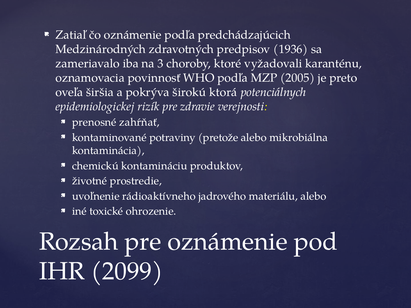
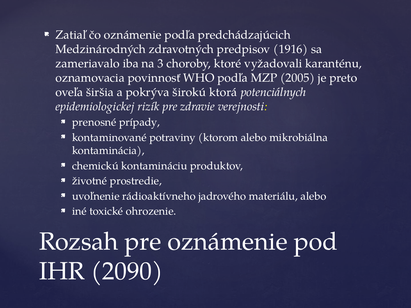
1936: 1936 -> 1916
zahŕňať: zahŕňať -> prípady
pretože: pretože -> ktorom
2099: 2099 -> 2090
